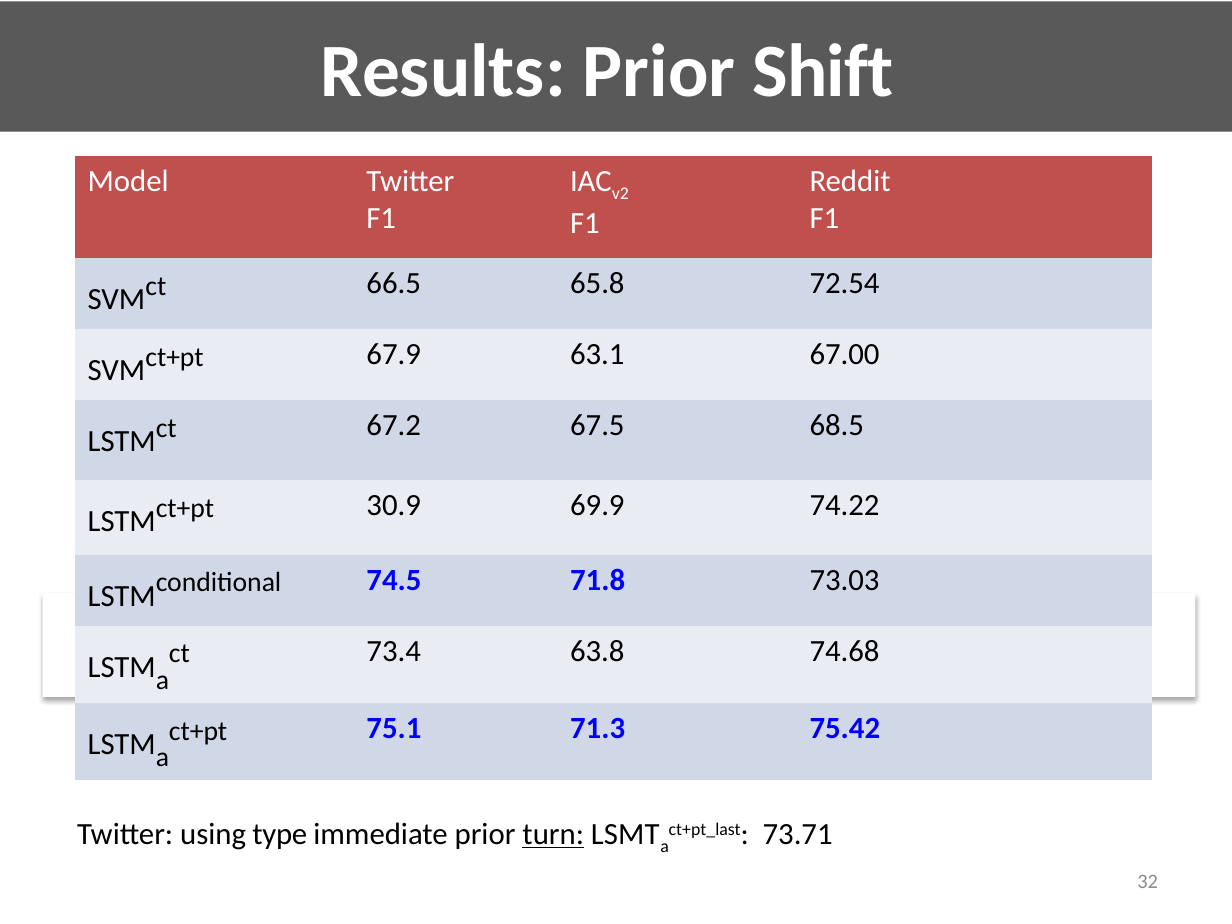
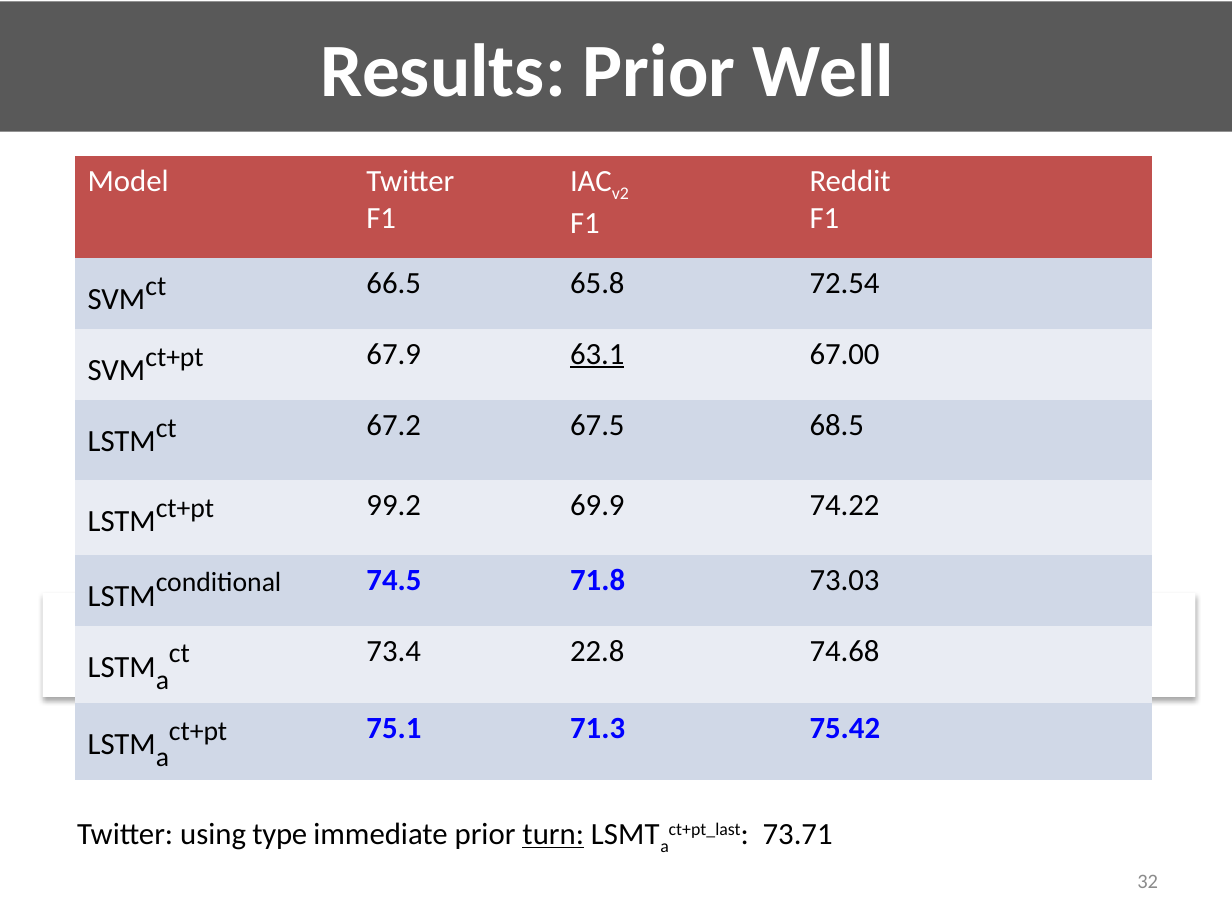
Shift: Shift -> Well
63.1 underline: none -> present
30.9: 30.9 -> 99.2
63.8: 63.8 -> 22.8
